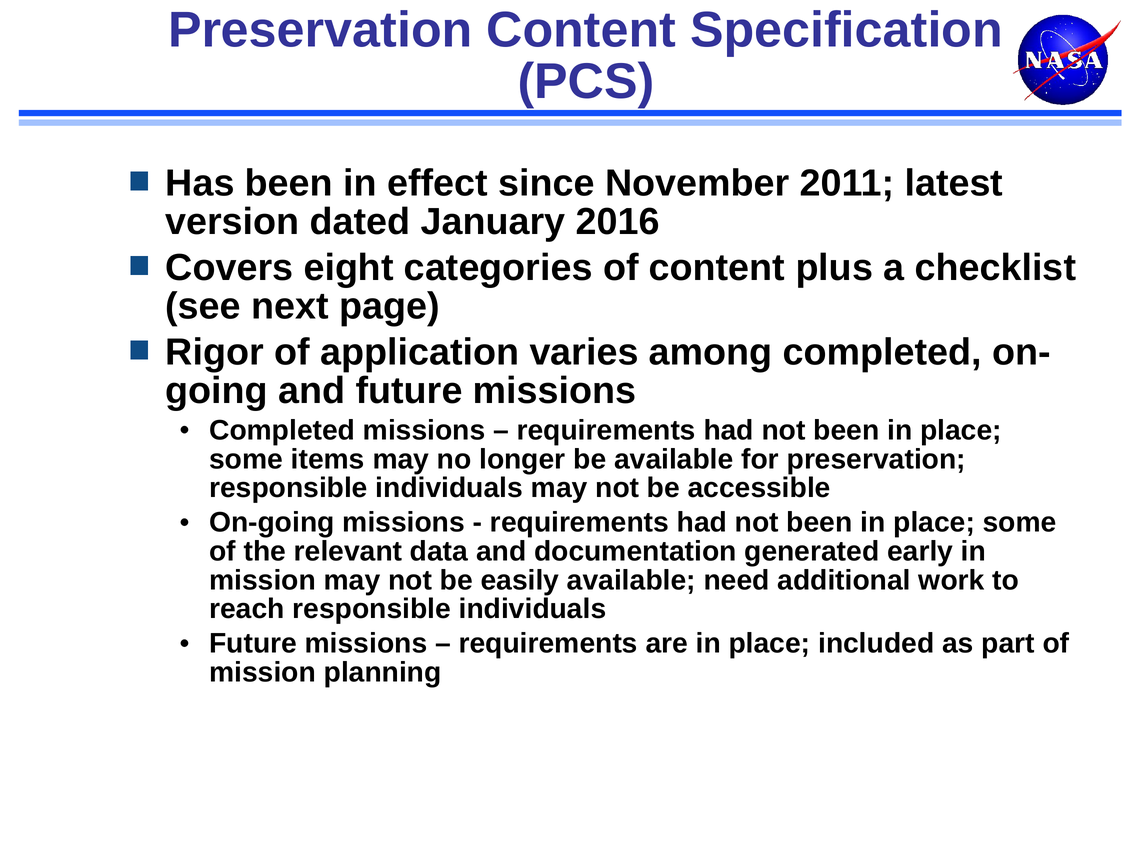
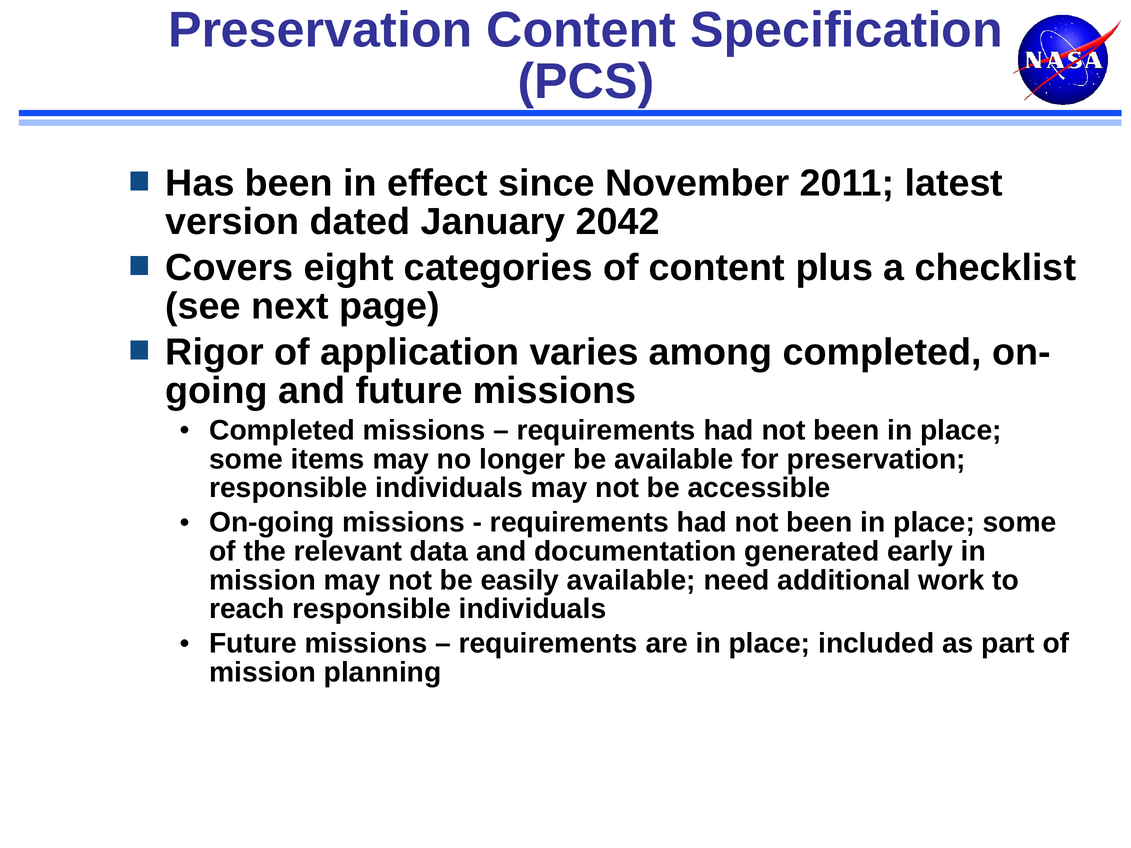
2016: 2016 -> 2042
